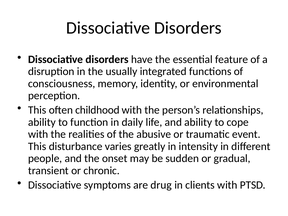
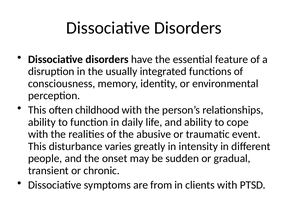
drug: drug -> from
